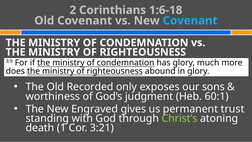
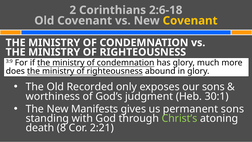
1:6-18: 1:6-18 -> 2:6-18
Covenant at (190, 21) colour: light blue -> yellow
60:1: 60:1 -> 30:1
Engraved: Engraved -> Manifests
permanent trust: trust -> sons
1: 1 -> 8
3:21: 3:21 -> 2:21
